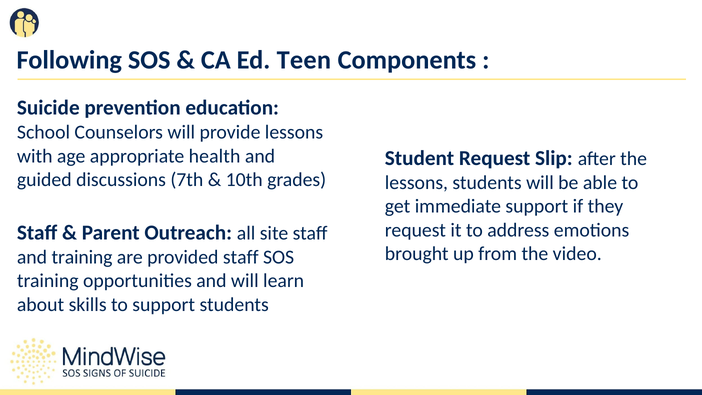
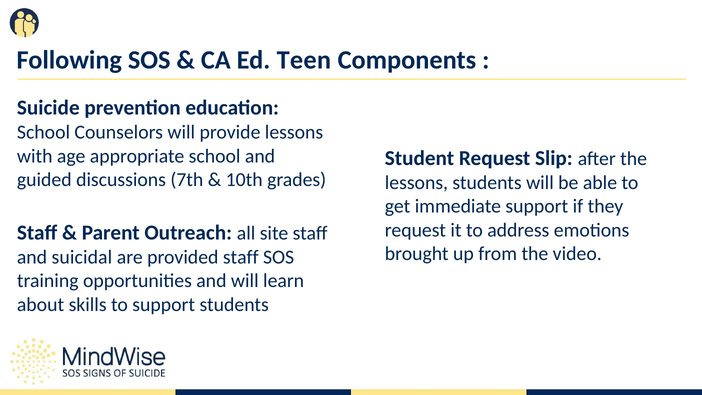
appropriate health: health -> school
and training: training -> suicidal
